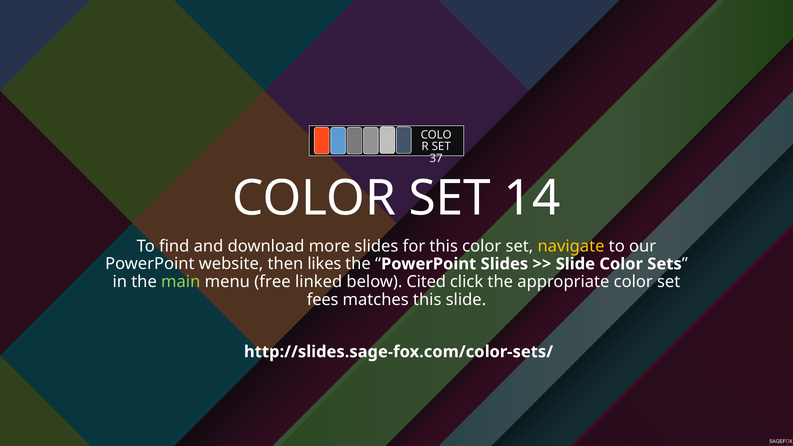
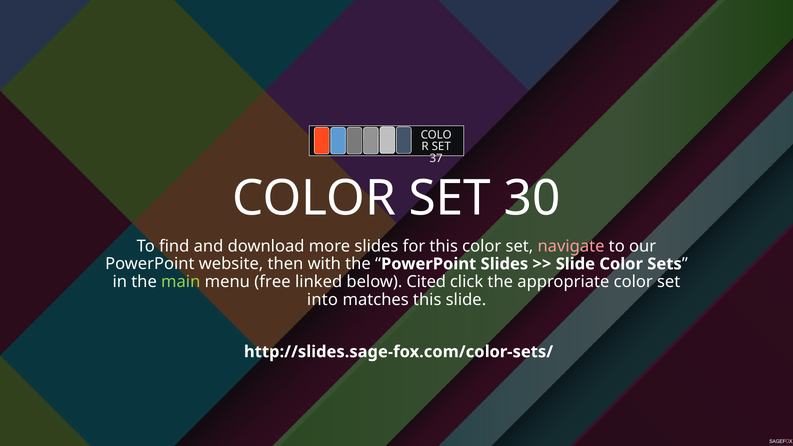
14: 14 -> 30
navigate colour: yellow -> pink
likes: likes -> with
fees: fees -> into
